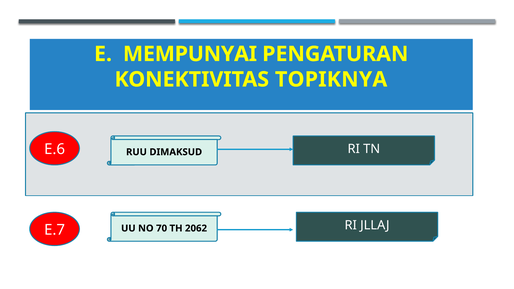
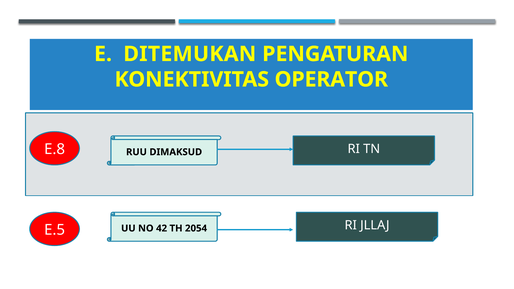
MEMPUNYAI: MEMPUNYAI -> DITEMUKAN
TOPIKNYA: TOPIKNYA -> OPERATOR
E.6: E.6 -> E.8
E.7: E.7 -> E.5
70: 70 -> 42
2062: 2062 -> 2054
